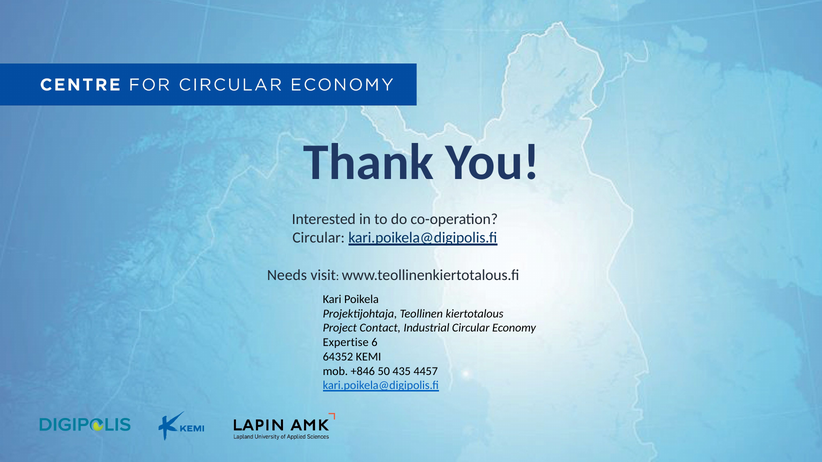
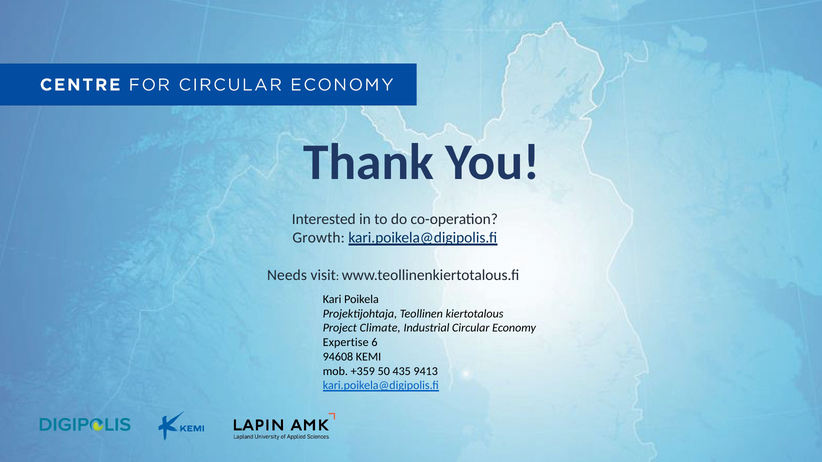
Circular at (319, 238): Circular -> Growth
Contact: Contact -> Climate
64352: 64352 -> 94608
+846: +846 -> +359
4457: 4457 -> 9413
